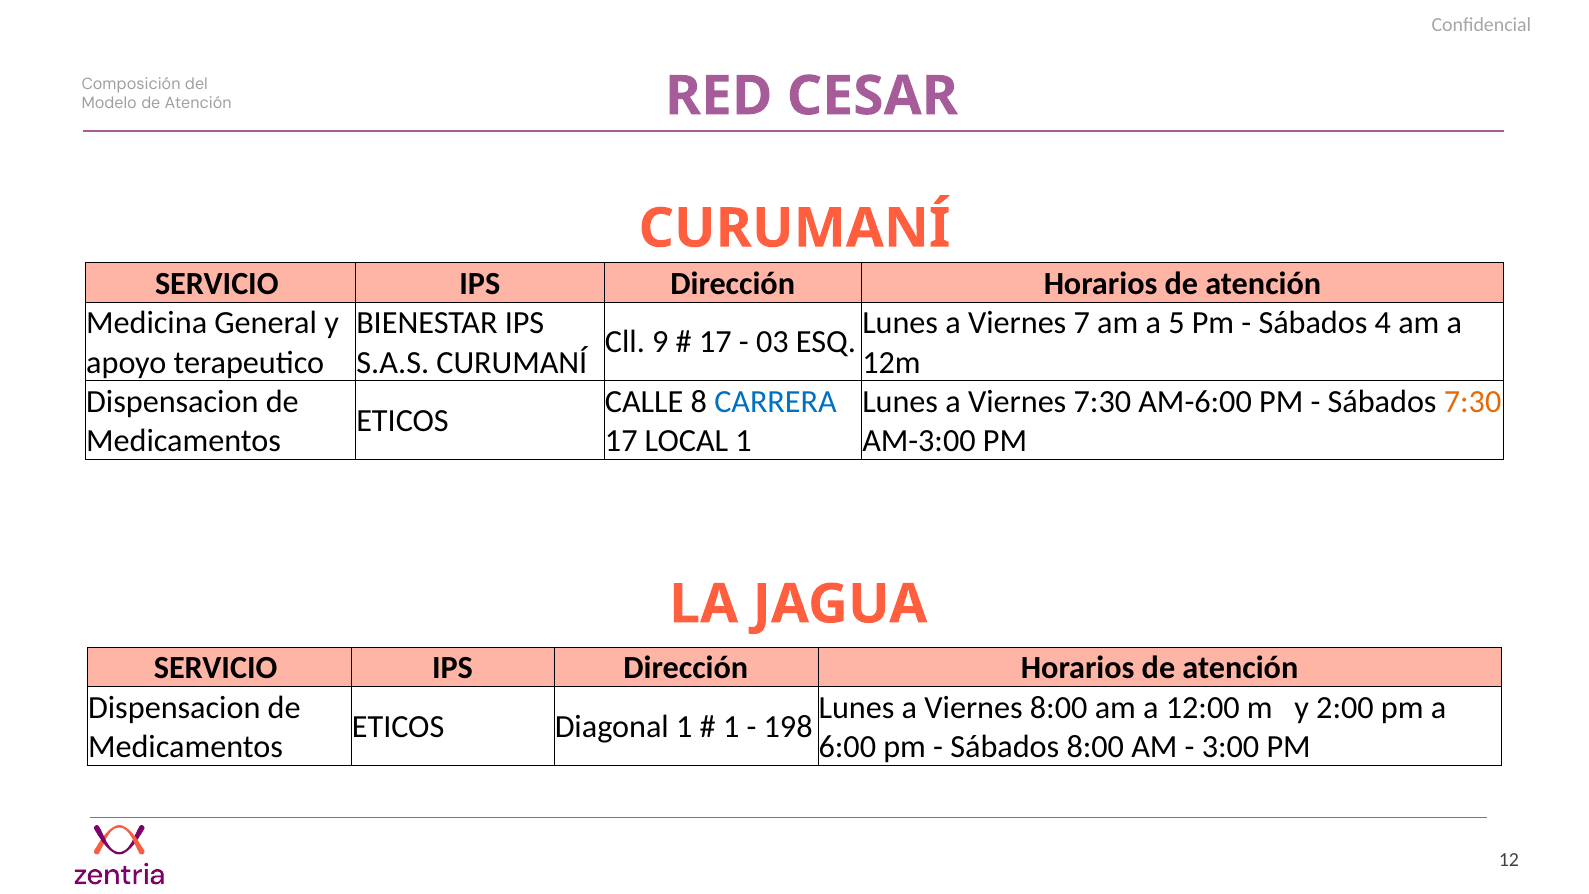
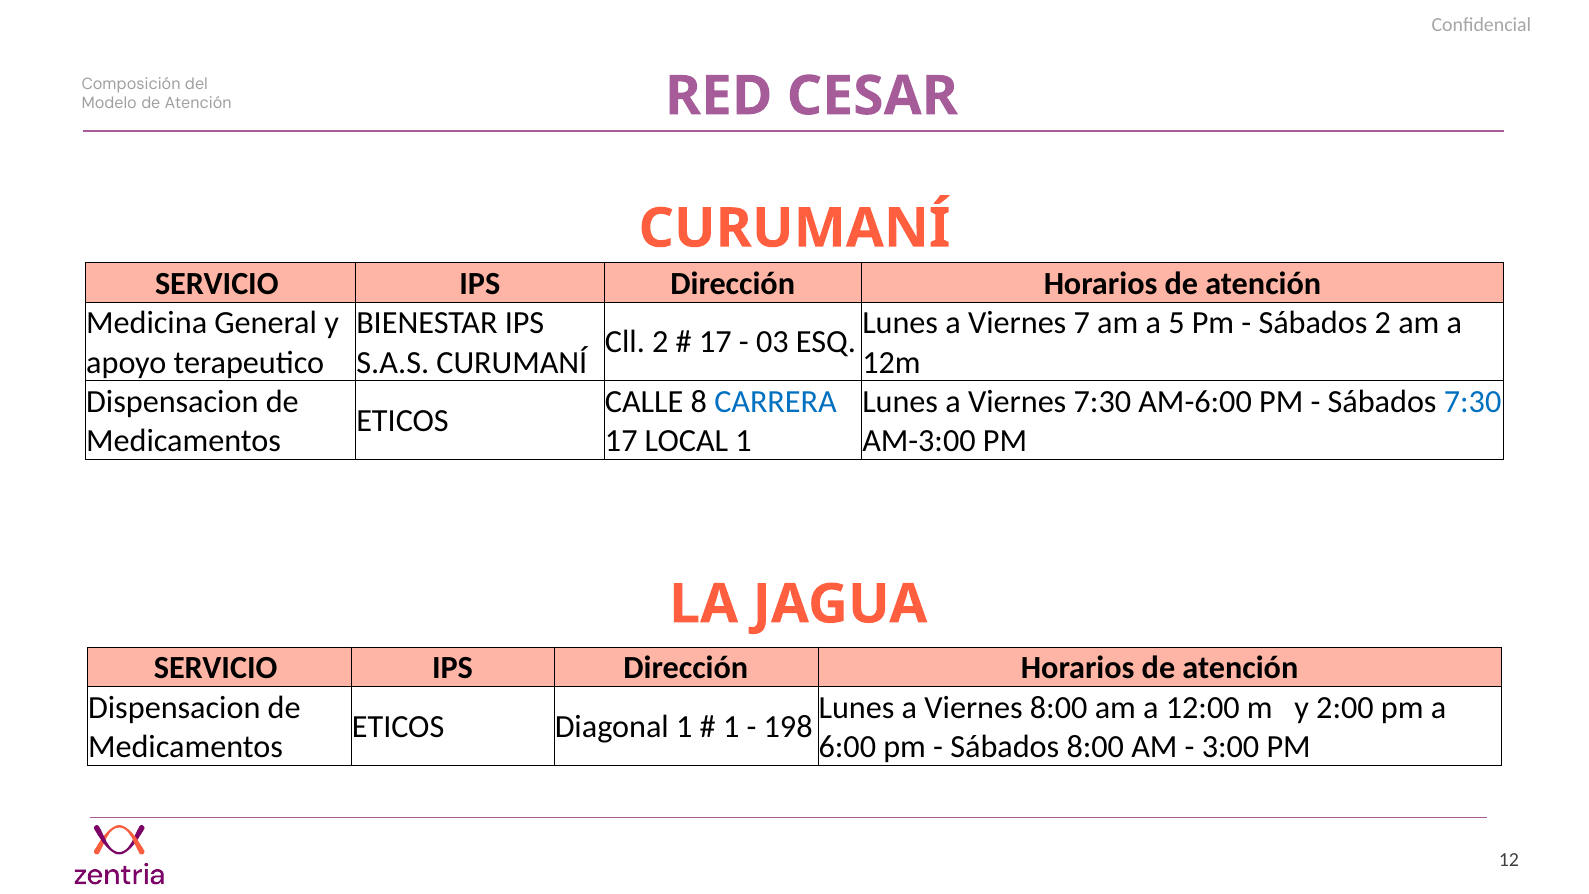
Sábados 4: 4 -> 2
Cll 9: 9 -> 2
7:30 at (1473, 401) colour: orange -> blue
